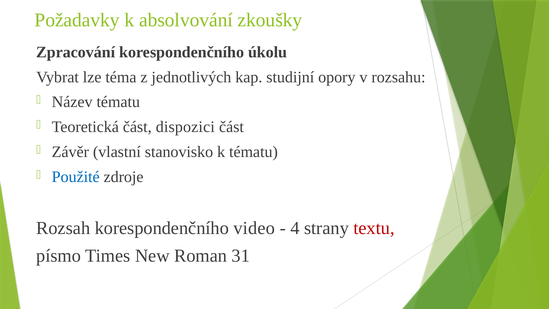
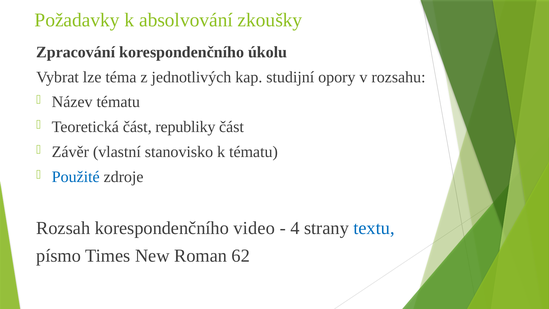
dispozici: dispozici -> republiky
textu colour: red -> blue
31: 31 -> 62
